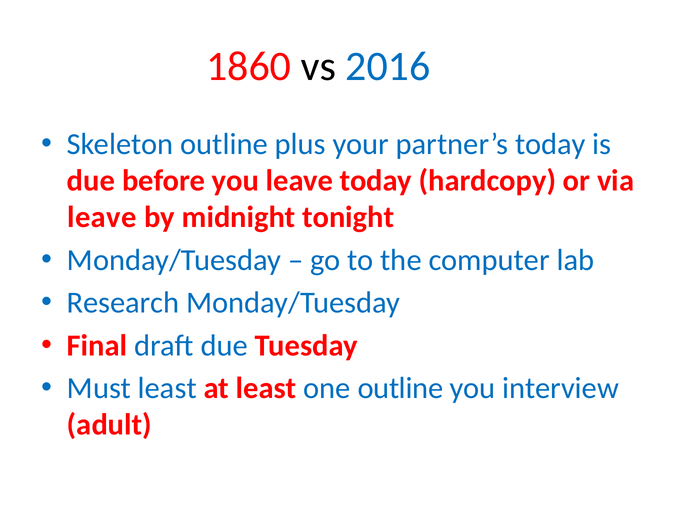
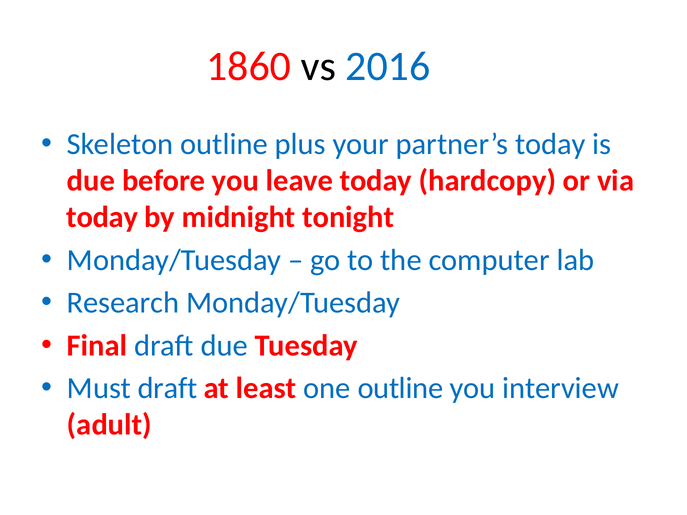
leave at (102, 217): leave -> today
Must least: least -> draft
